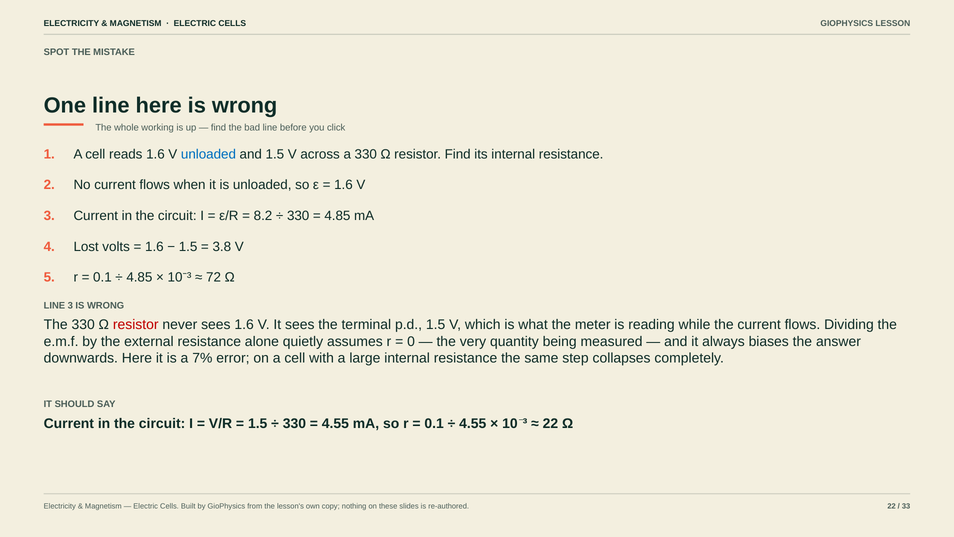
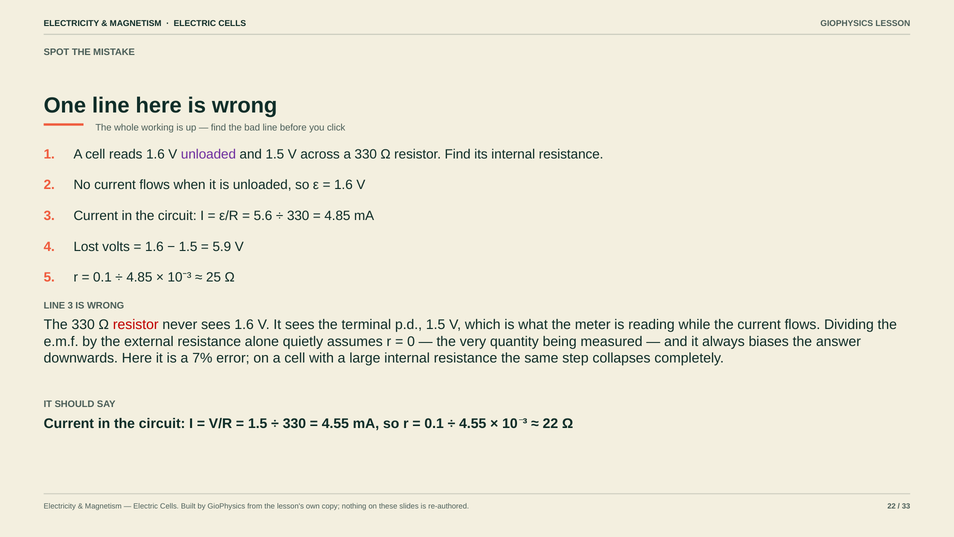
unloaded at (208, 154) colour: blue -> purple
8.2: 8.2 -> 5.6
3.8: 3.8 -> 5.9
72: 72 -> 25
